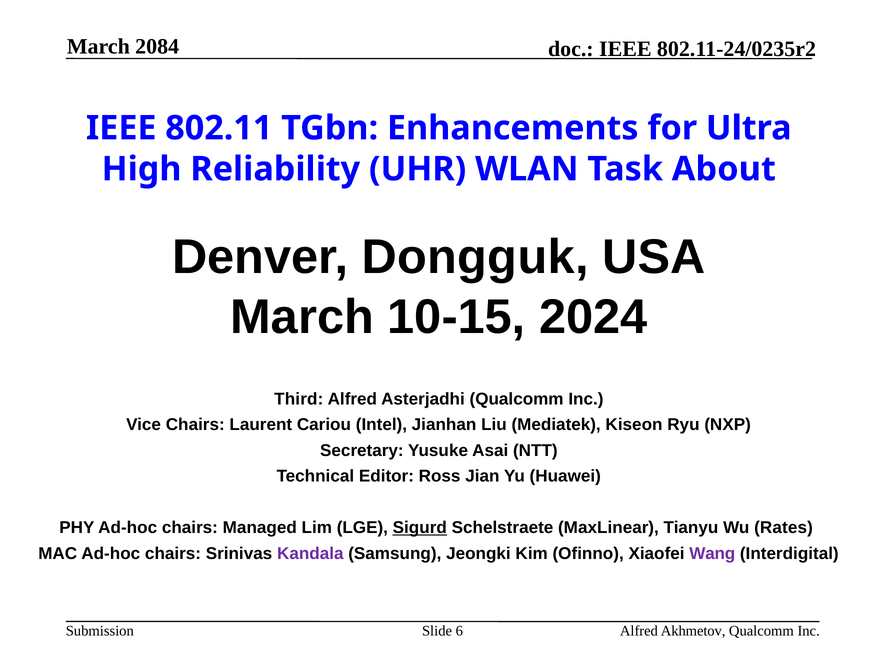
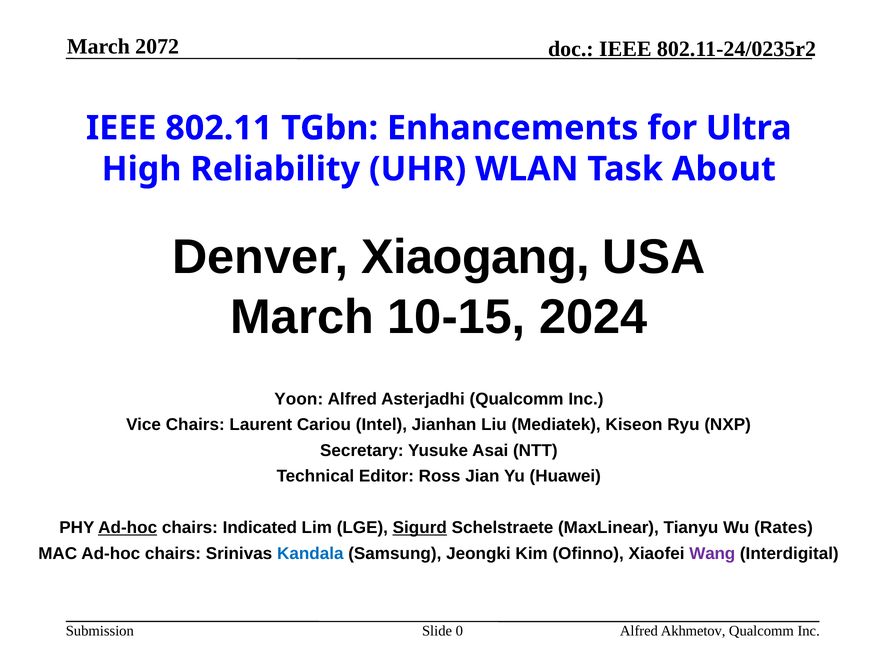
2084: 2084 -> 2072
Dongguk: Dongguk -> Xiaogang
Third: Third -> Yoon
Ad-hoc at (128, 528) underline: none -> present
Managed: Managed -> Indicated
Kandala colour: purple -> blue
6: 6 -> 0
